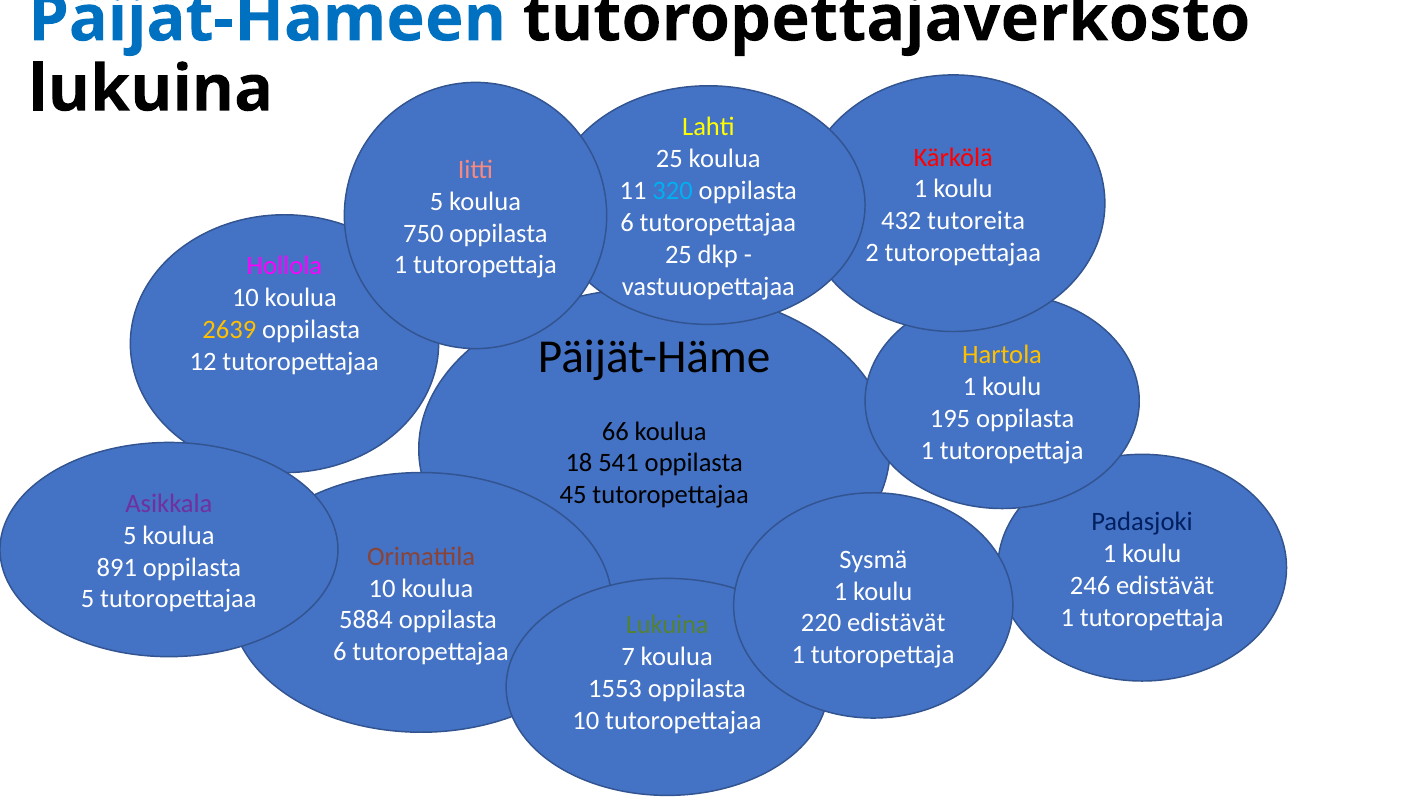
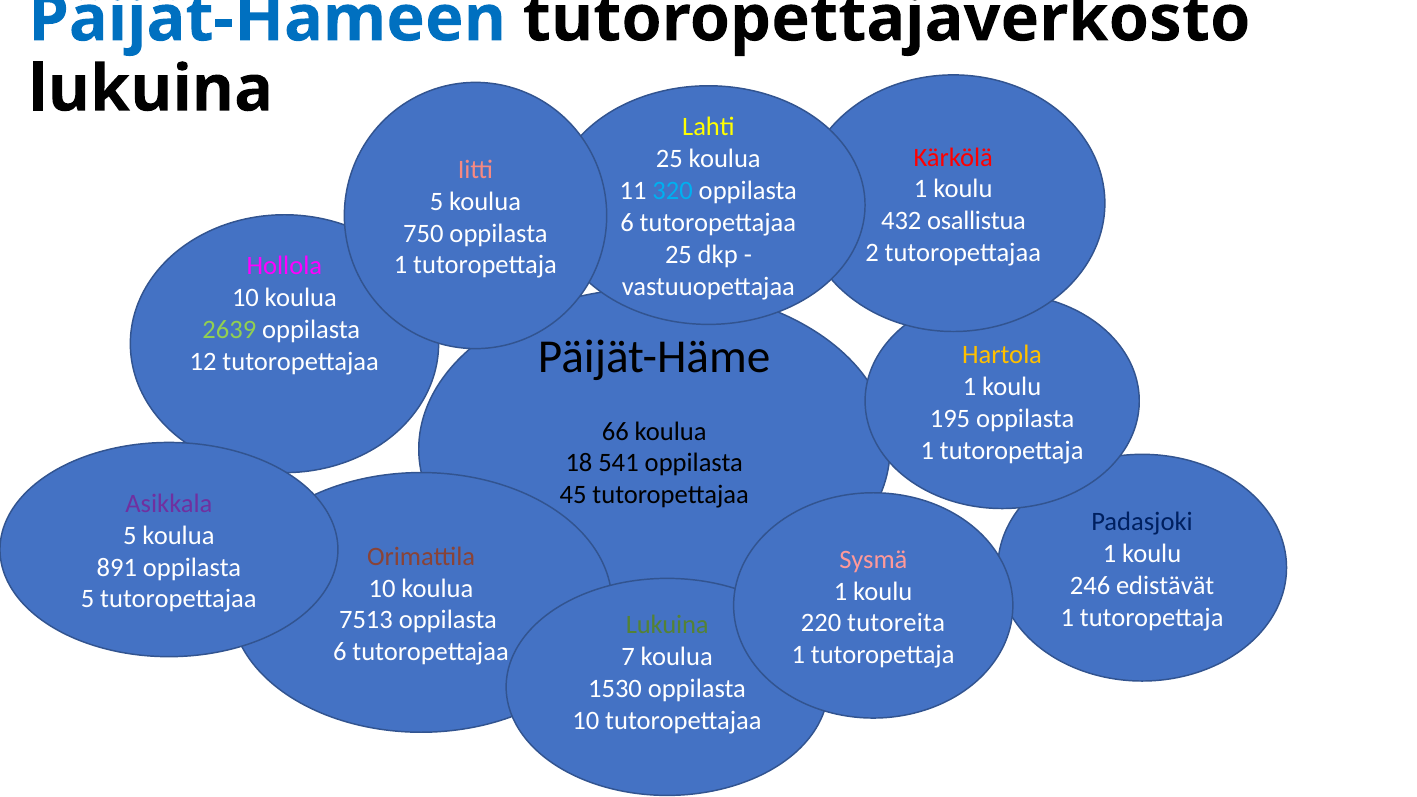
tutoreita: tutoreita -> osallistua
2639 colour: yellow -> light green
Sysmä colour: white -> pink
5884: 5884 -> 7513
220 edistävät: edistävät -> tutoreita
1553: 1553 -> 1530
